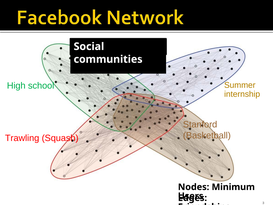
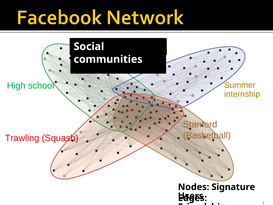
Minimum: Minimum -> Signature
